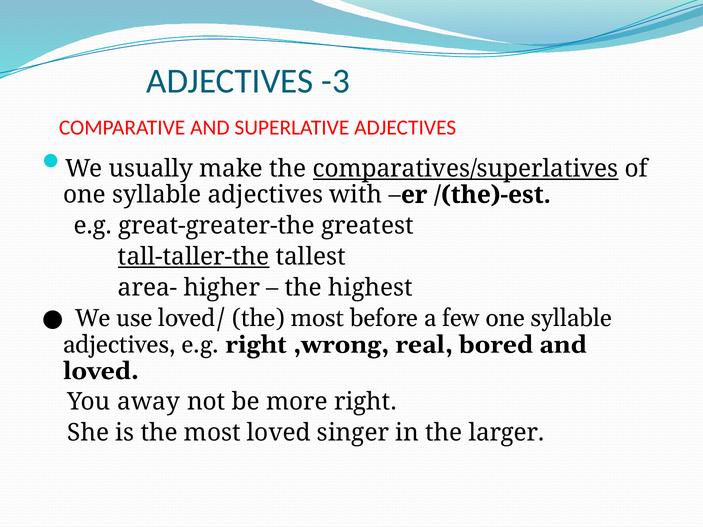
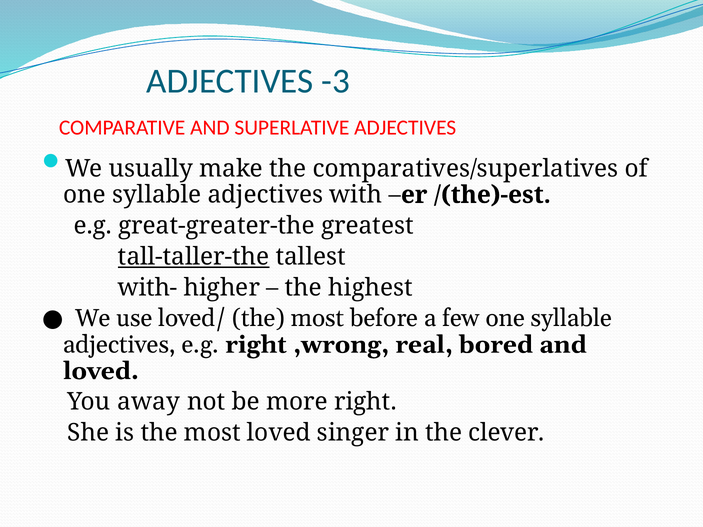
comparatives/superlatives underline: present -> none
area-: area- -> with-
larger: larger -> clever
